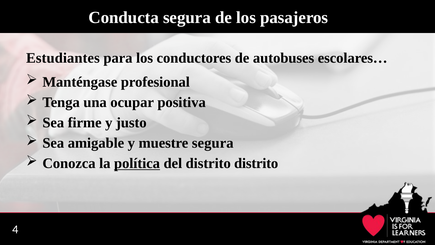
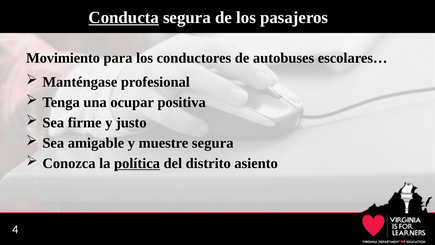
Conducta underline: none -> present
Estudiantes: Estudiantes -> Movimiento
distrito distrito: distrito -> asiento
